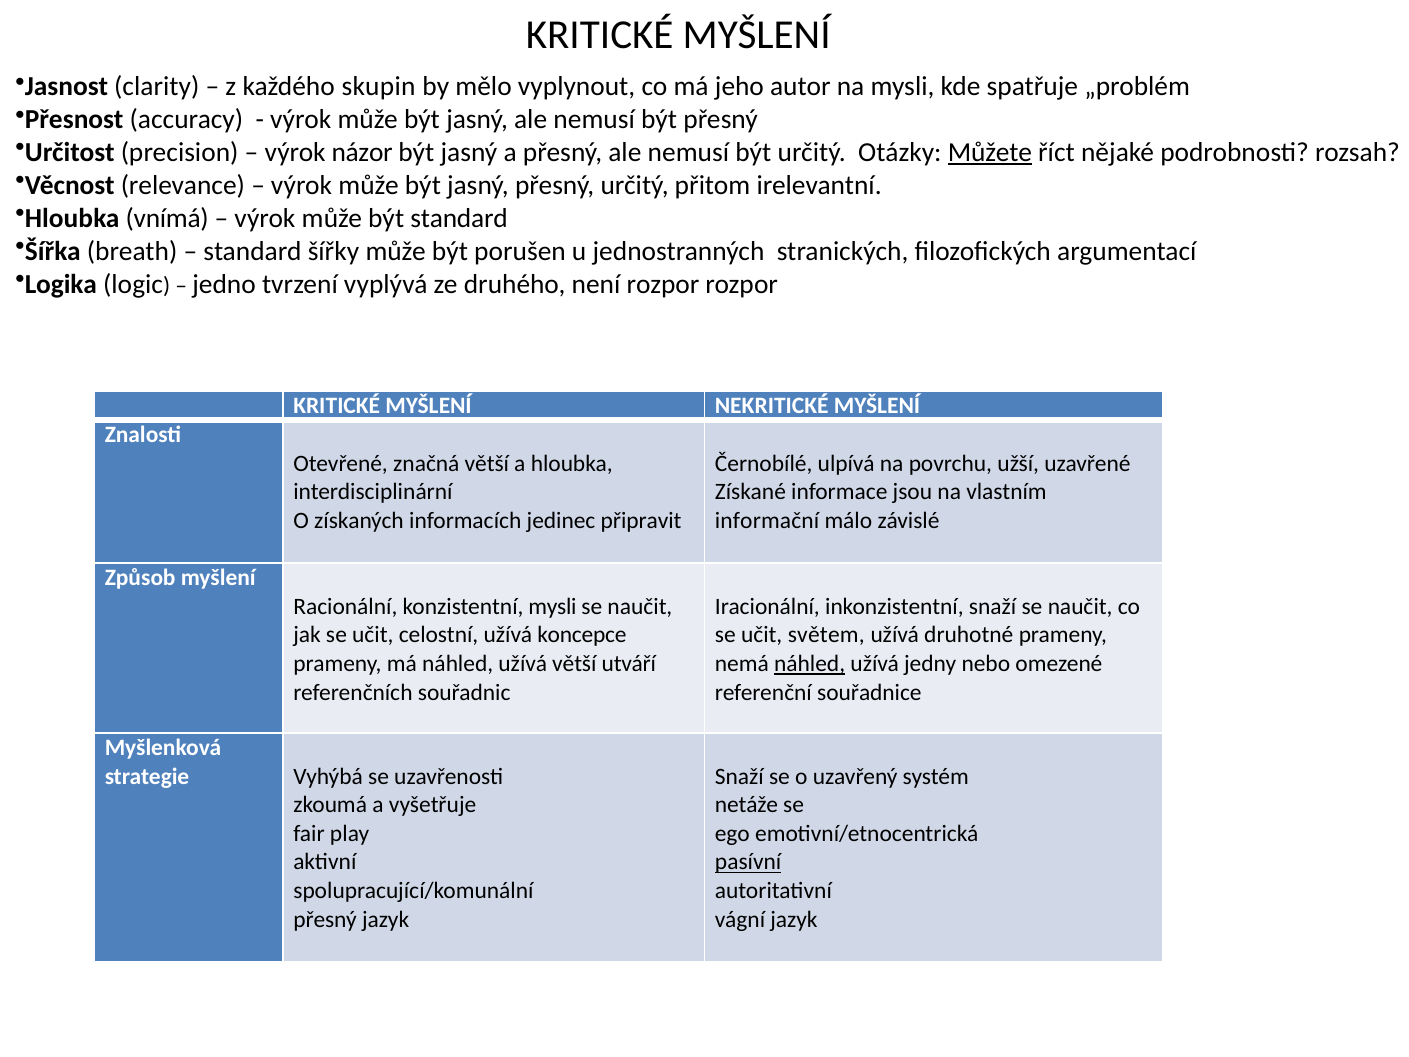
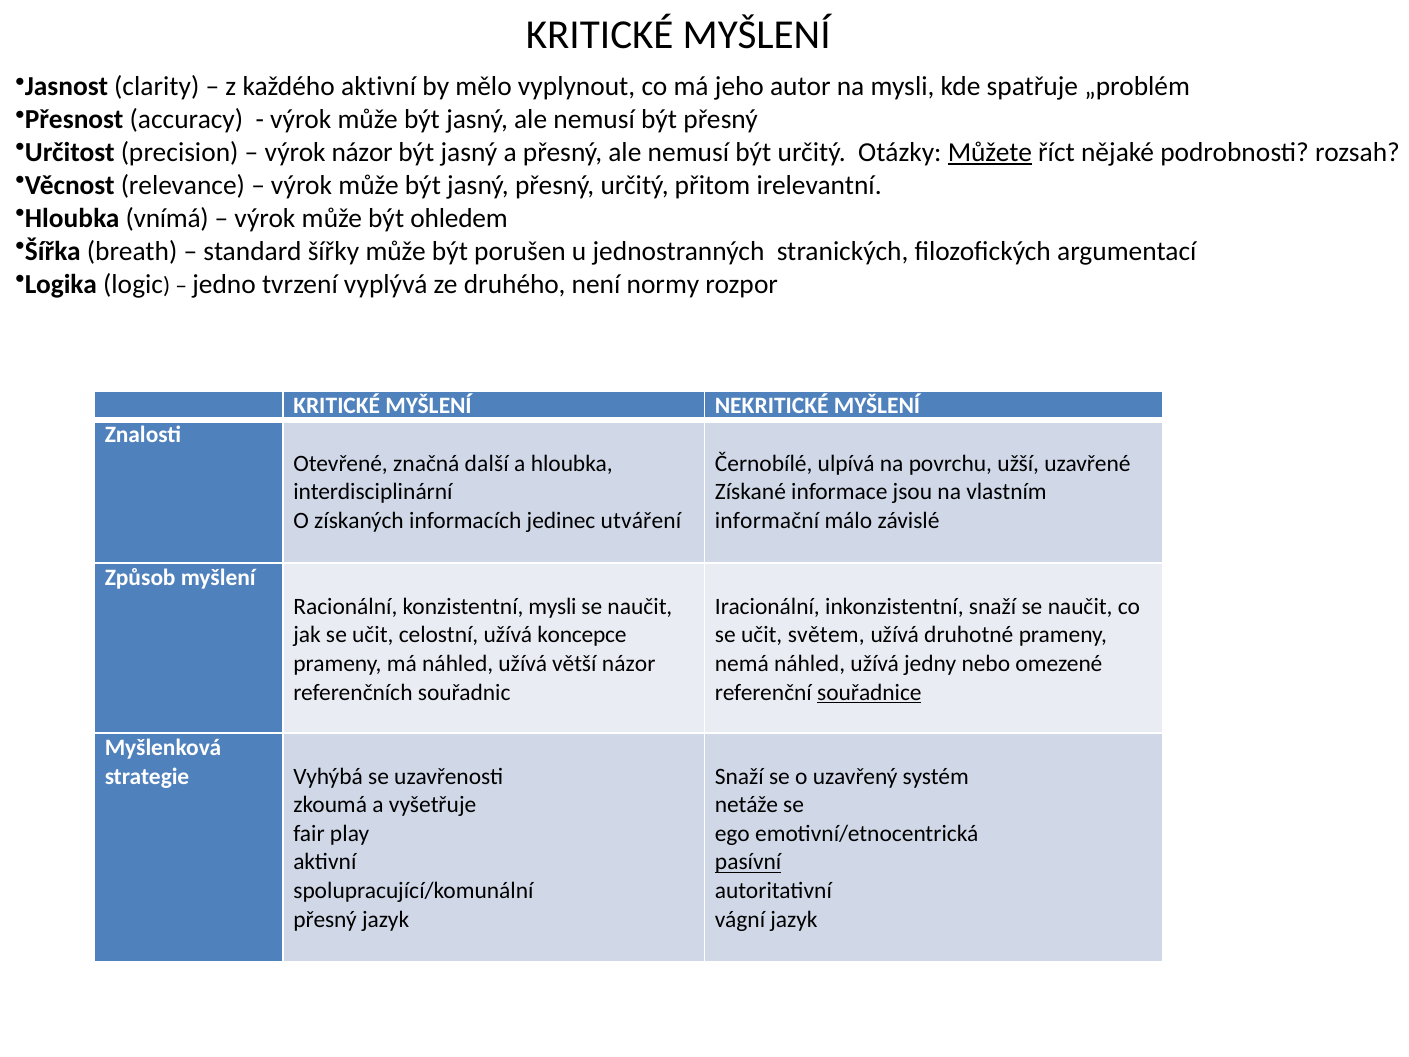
každého skupin: skupin -> aktivní
být standard: standard -> ohledem
není rozpor: rozpor -> normy
značná větší: větší -> další
připravit: připravit -> utváření
větší utváří: utváří -> názor
náhled at (810, 664) underline: present -> none
souřadnice underline: none -> present
